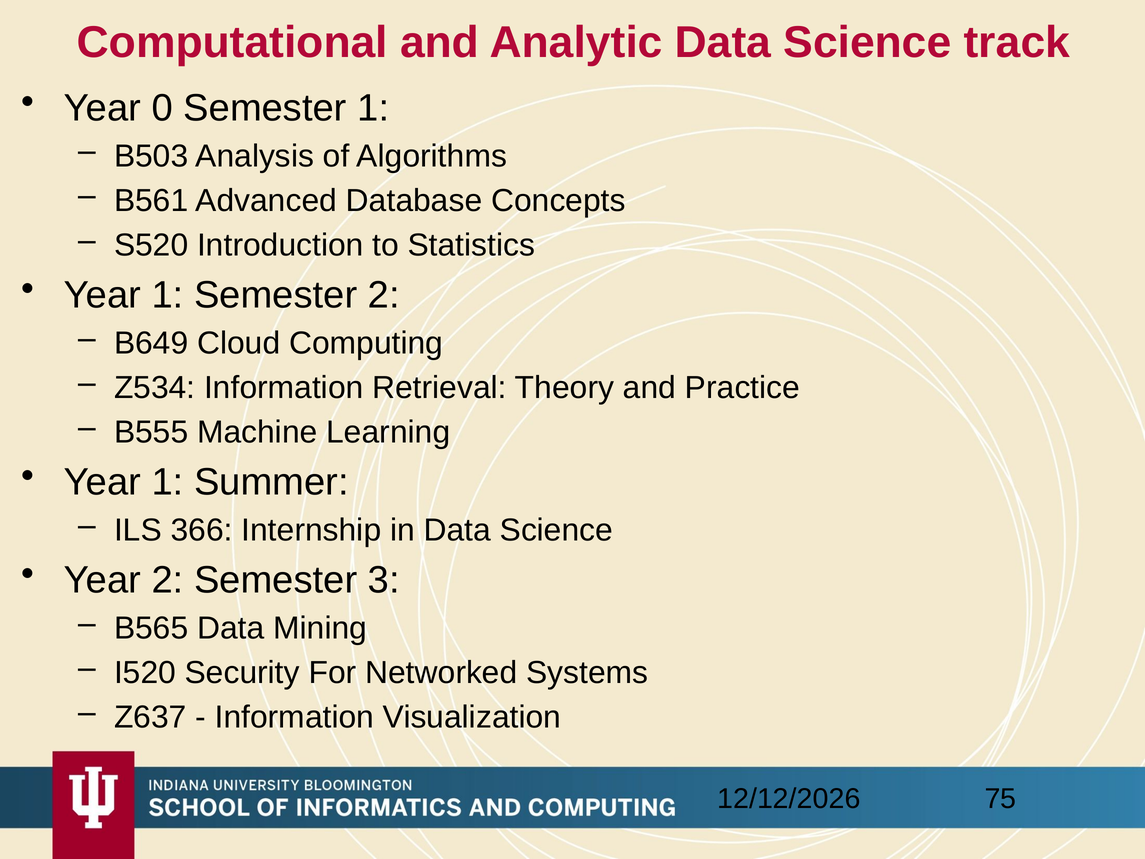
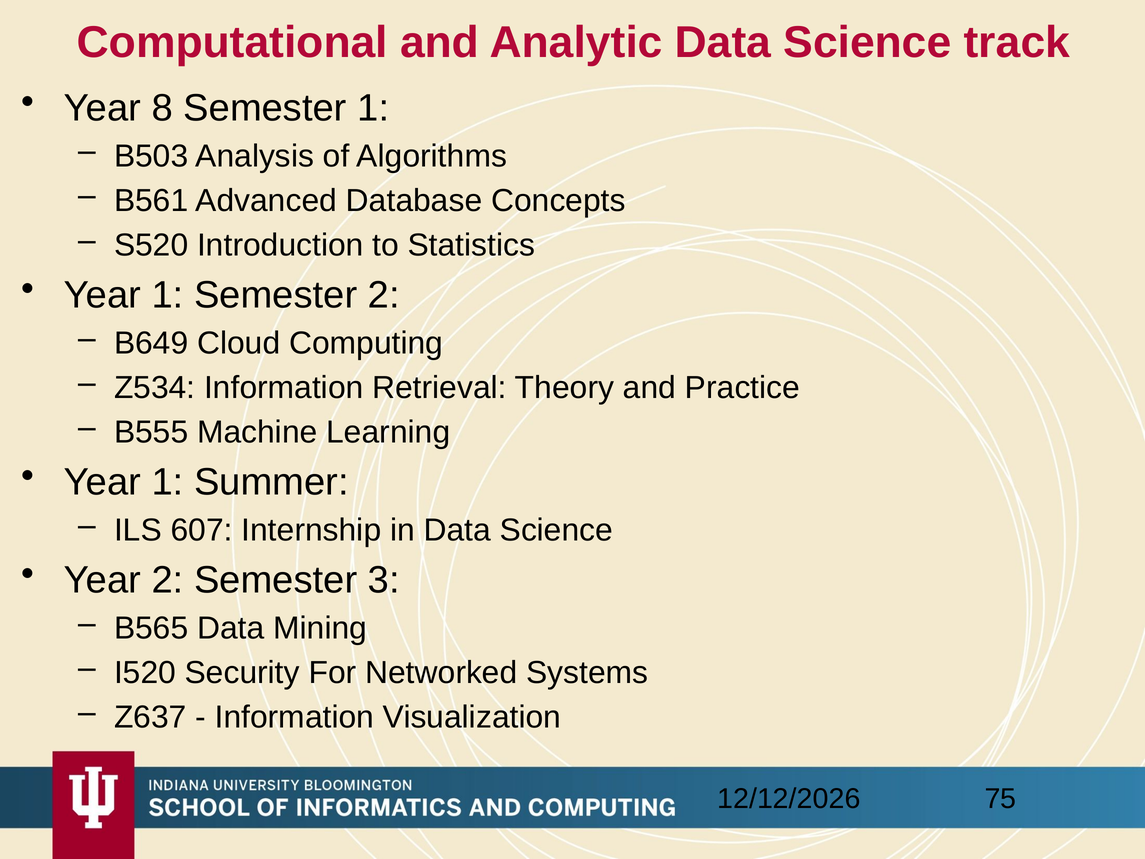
0: 0 -> 8
366: 366 -> 607
